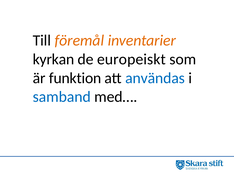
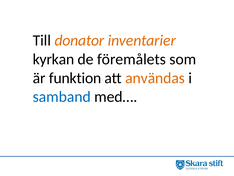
föremål: föremål -> donator
europeiskt: europeiskt -> föremålets
användas colour: blue -> orange
